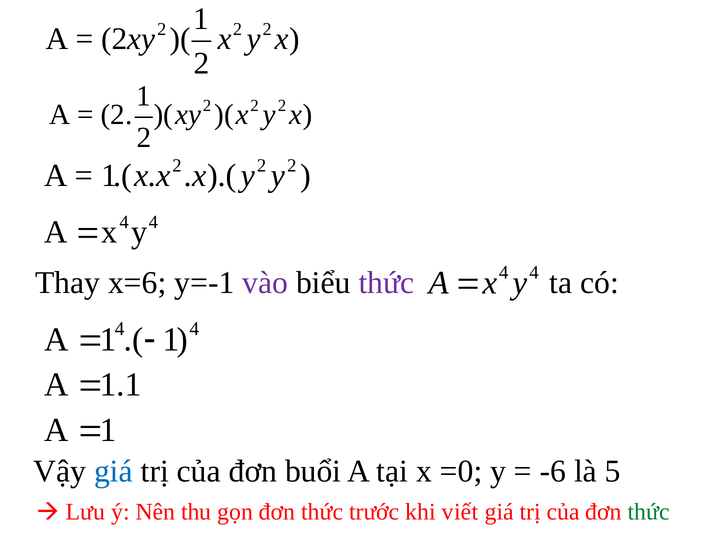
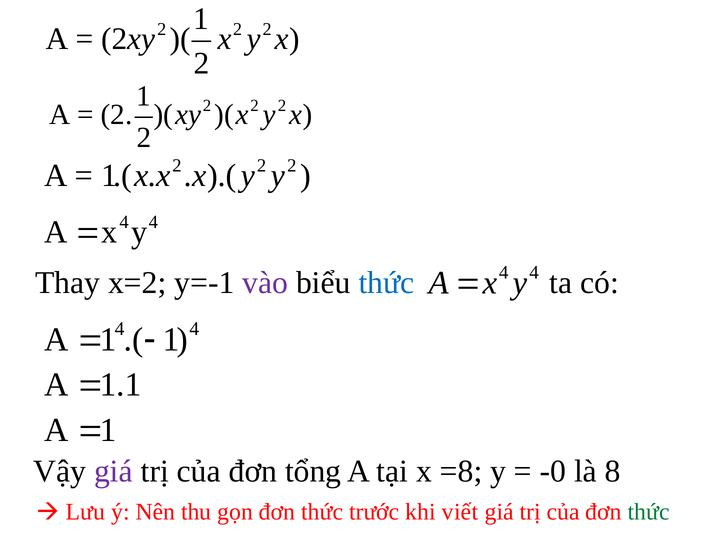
x=6: x=6 -> x=2
thức at (387, 282) colour: purple -> blue
giá at (113, 471) colour: blue -> purple
buổi: buổi -> tổng
=0: =0 -> =8
-6: -6 -> -0
5: 5 -> 8
